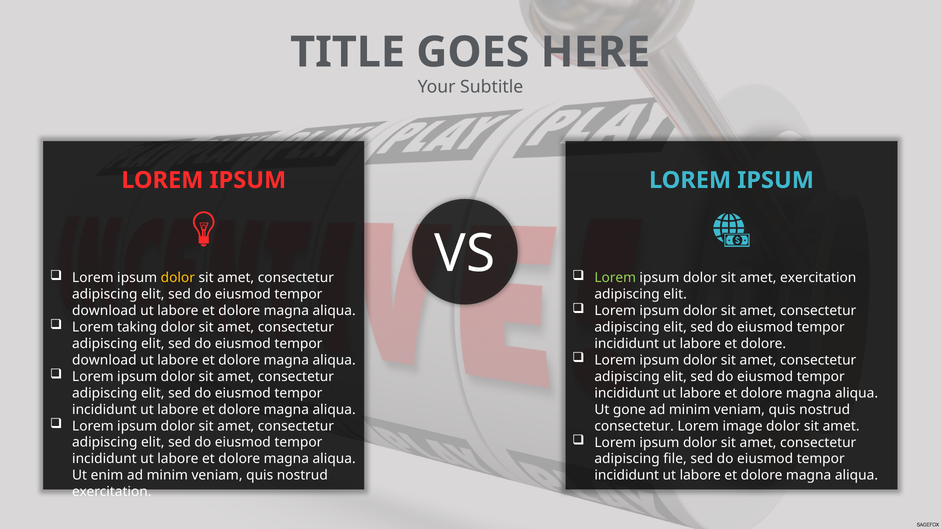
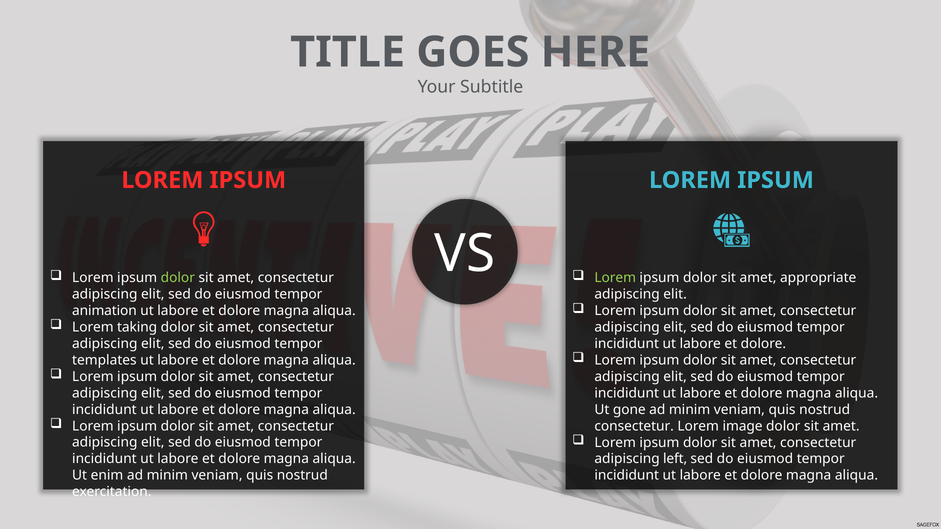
dolor at (178, 278) colour: yellow -> light green
amet exercitation: exercitation -> appropriate
download at (104, 311): download -> animation
download at (104, 360): download -> templates
file: file -> left
